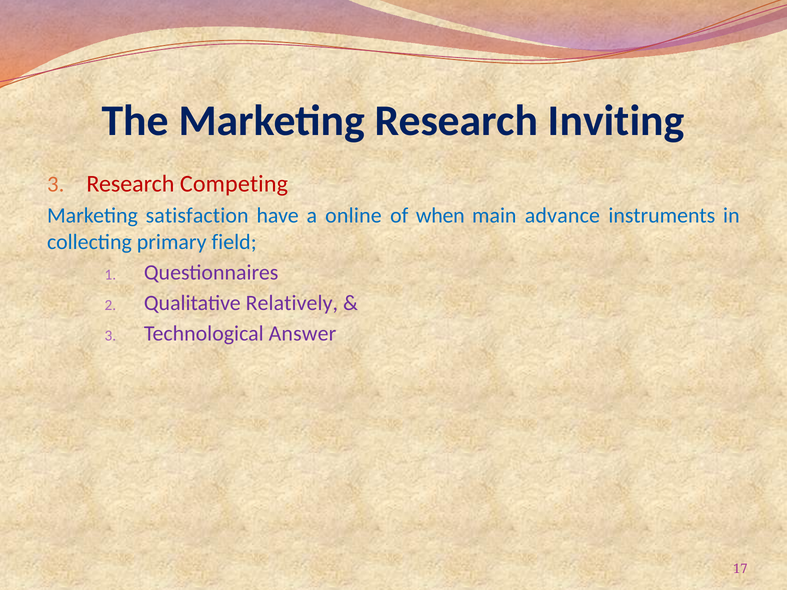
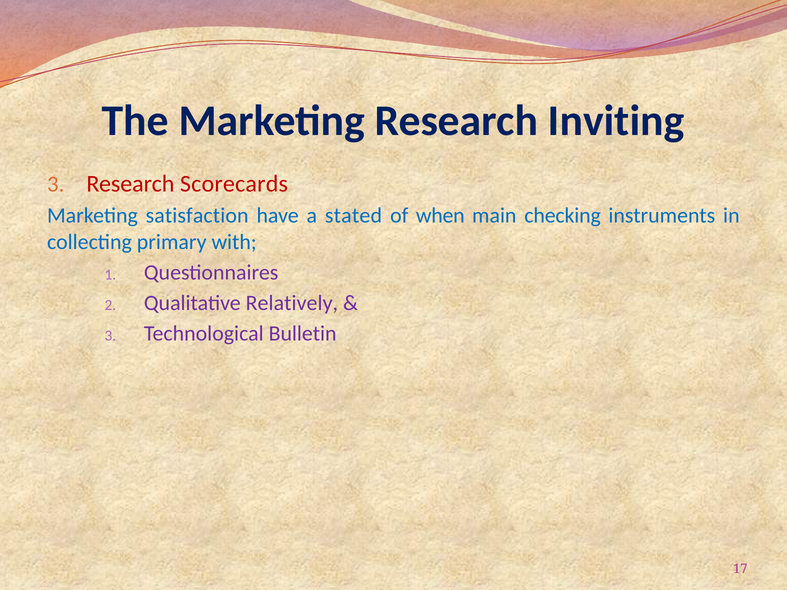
Competing: Competing -> Scorecards
online: online -> stated
advance: advance -> checking
field: field -> with
Answer: Answer -> Bulletin
